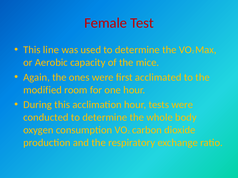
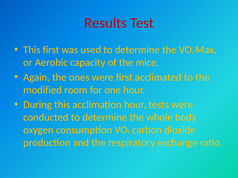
Female: Female -> Results
This line: line -> first
